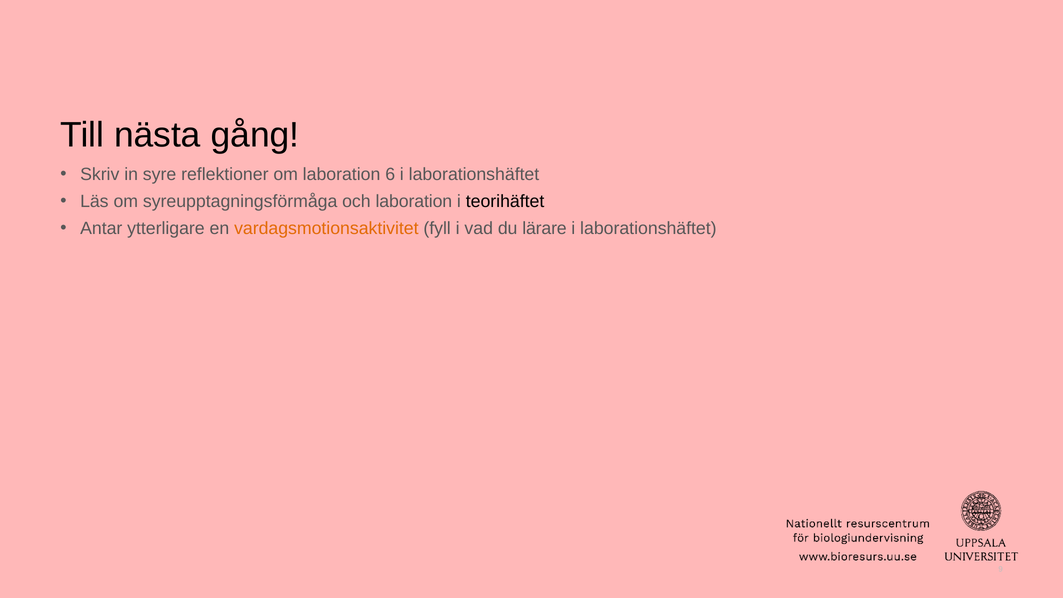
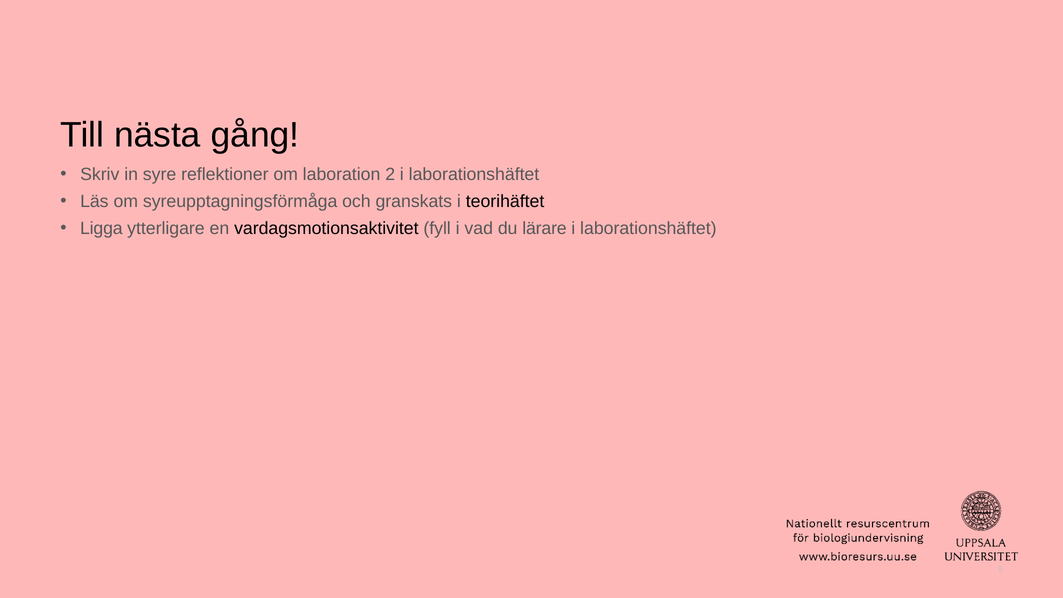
6: 6 -> 2
och laboration: laboration -> granskats
Antar: Antar -> Ligga
vardagsmotionsaktivitet colour: orange -> black
